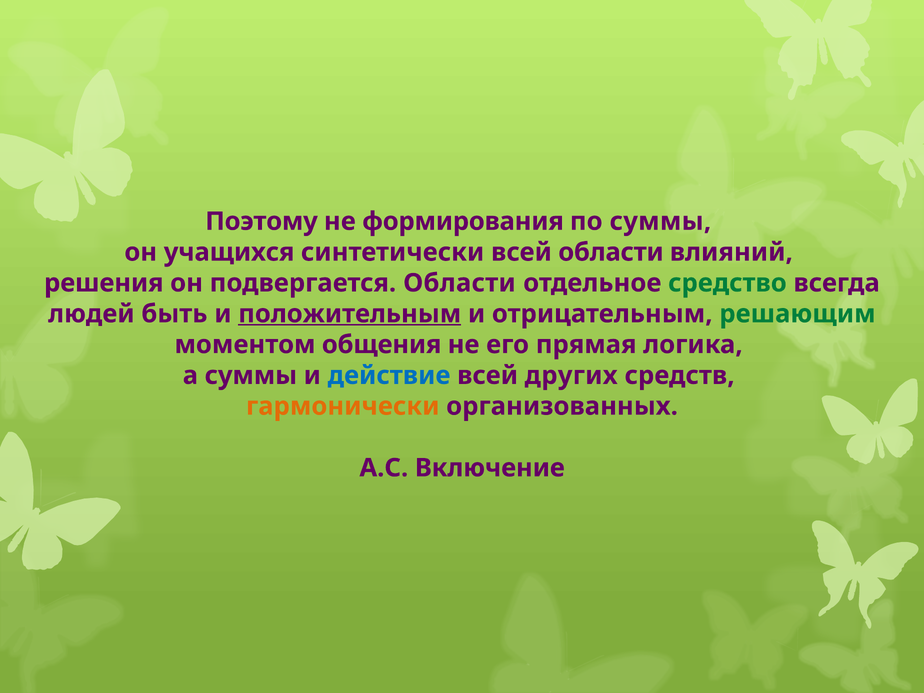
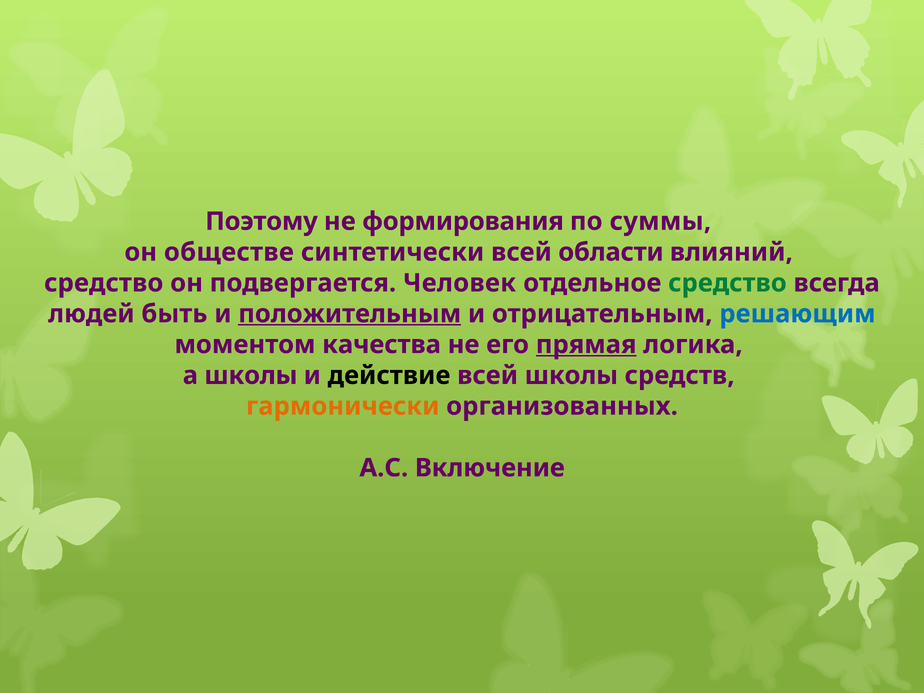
учащихся: учащихся -> обществе
решения at (104, 283): решения -> средство
подвергается Области: Области -> Человек
решающим colour: green -> blue
общения: общения -> качества
прямая underline: none -> present
а суммы: суммы -> школы
действие colour: blue -> black
всей других: других -> школы
